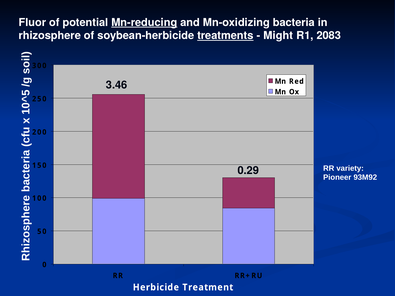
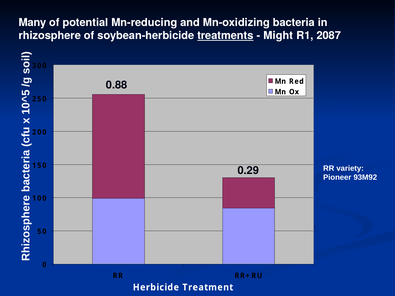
Fluor: Fluor -> Many
Mn-reducing underline: present -> none
2083: 2083 -> 2087
3.46: 3.46 -> 0.88
